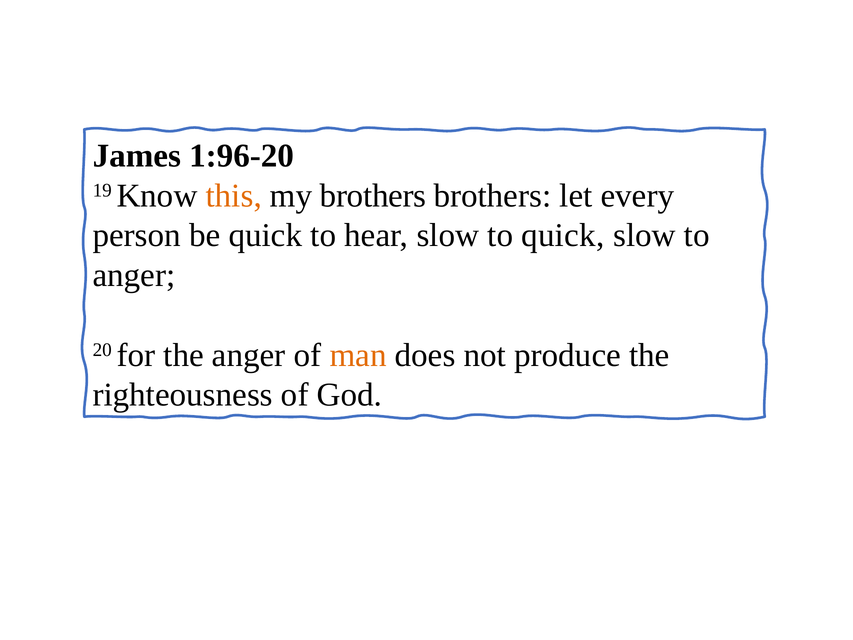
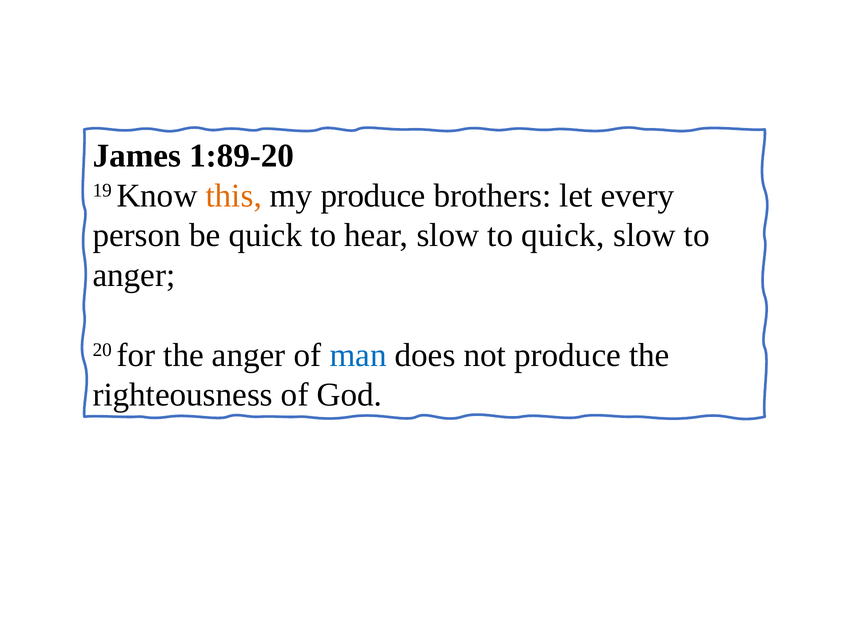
1:96-20: 1:96-20 -> 1:89-20
my brothers: brothers -> produce
man colour: orange -> blue
